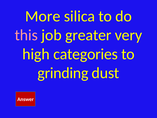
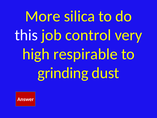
this colour: pink -> white
greater: greater -> control
categories: categories -> respirable
